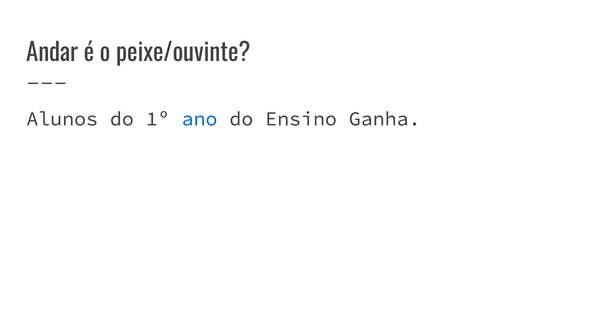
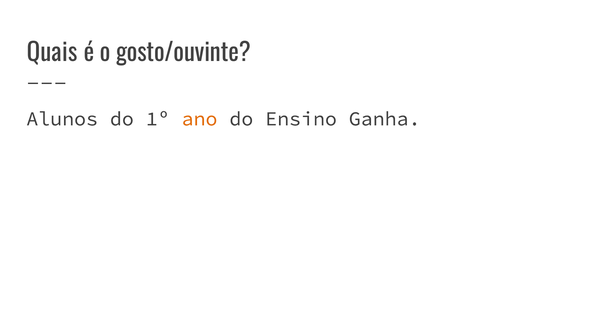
Andar: Andar -> Quais
peixe/ouvinte: peixe/ouvinte -> gosto/ouvinte
ano colour: blue -> orange
